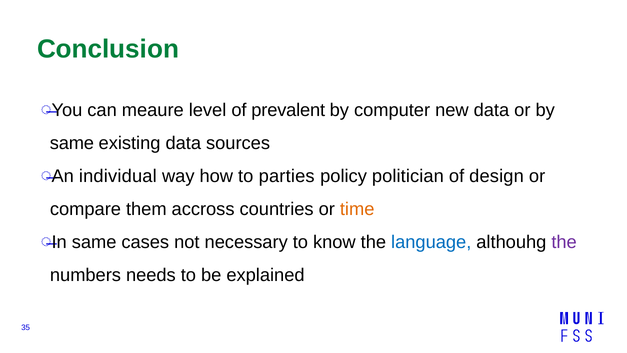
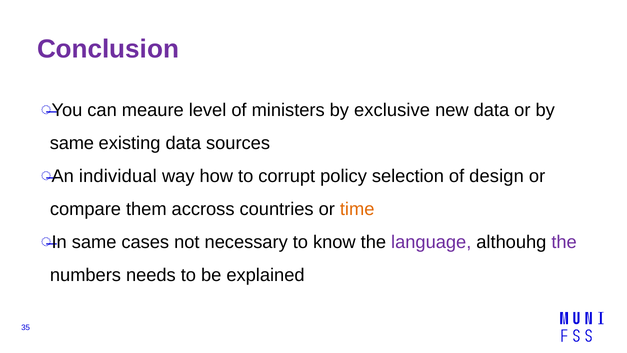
Conclusion colour: green -> purple
prevalent: prevalent -> ministers
computer: computer -> exclusive
parties: parties -> corrupt
politician: politician -> selection
language colour: blue -> purple
